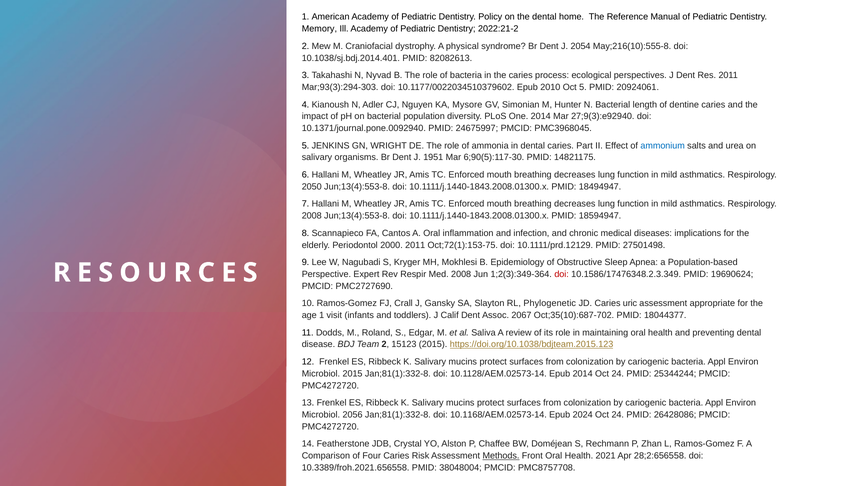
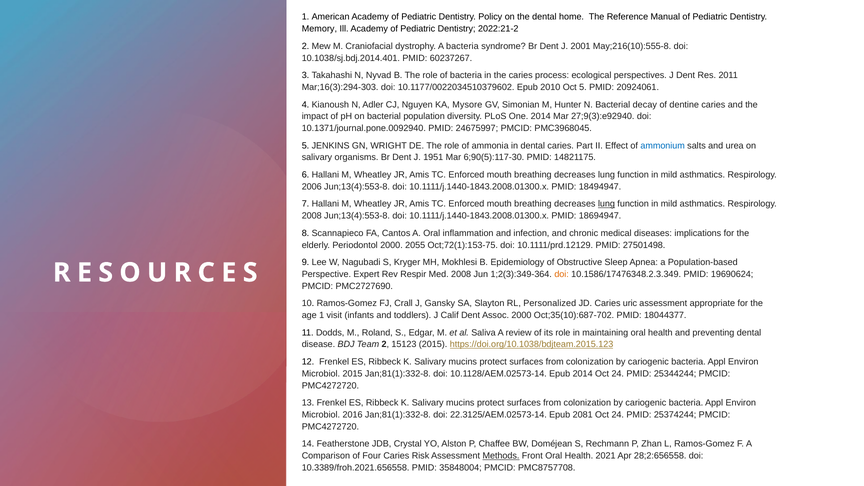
A physical: physical -> bacteria
2054: 2054 -> 2001
82082613: 82082613 -> 60237267
Mar;93(3):294-303: Mar;93(3):294-303 -> Mar;16(3):294-303
length: length -> decay
2050: 2050 -> 2006
lung at (606, 204) underline: none -> present
18594947: 18594947 -> 18694947
2000 2011: 2011 -> 2055
doi at (562, 274) colour: red -> orange
Phylogenetic: Phylogenetic -> Personalized
Assoc 2067: 2067 -> 2000
2056: 2056 -> 2016
10.1168/AEM.02573-14: 10.1168/AEM.02573-14 -> 22.3125/AEM.02573-14
2024: 2024 -> 2081
26428086: 26428086 -> 25374244
38048004: 38048004 -> 35848004
